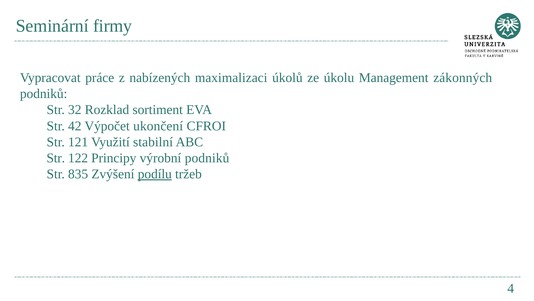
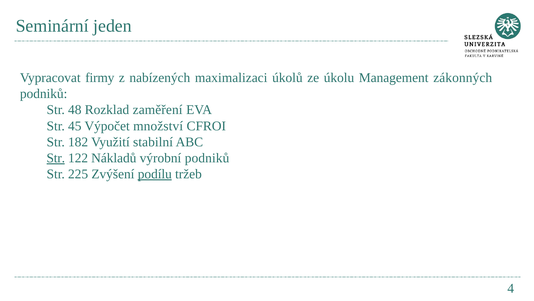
firmy: firmy -> jeden
práce: práce -> firmy
32: 32 -> 48
sortiment: sortiment -> zaměření
42: 42 -> 45
ukončení: ukončení -> množství
121: 121 -> 182
Str at (56, 158) underline: none -> present
Principy: Principy -> Nákladů
835: 835 -> 225
